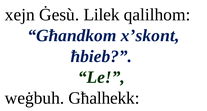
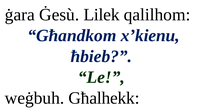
xejn: xejn -> ġara
x’skont: x’skont -> x’kienu
